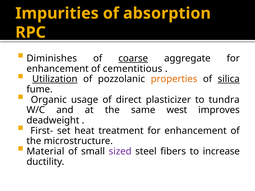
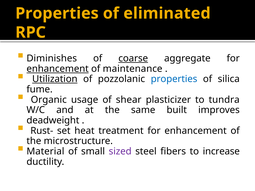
Impurities at (57, 13): Impurities -> Properties
absorption: absorption -> eliminated
enhancement at (58, 69) underline: none -> present
cementitious: cementitious -> maintenance
properties at (174, 79) colour: orange -> blue
silica underline: present -> none
direct: direct -> shear
west: west -> built
First-: First- -> Rust-
